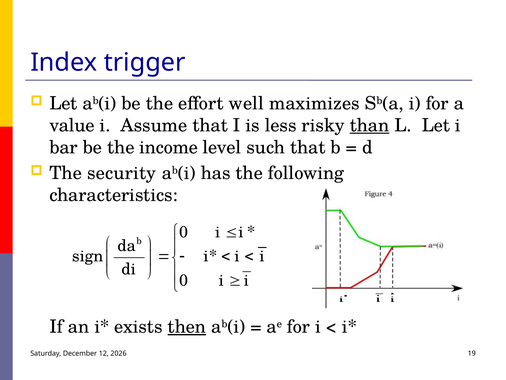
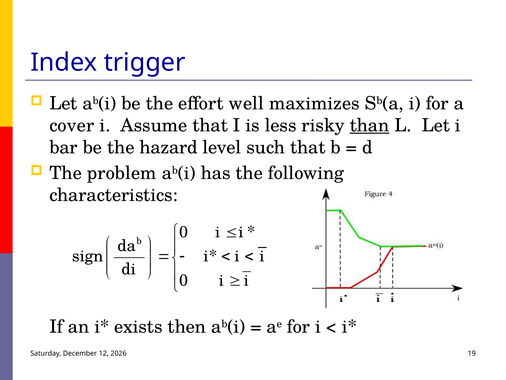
value: value -> cover
income: income -> hazard
security: security -> problem
then underline: present -> none
